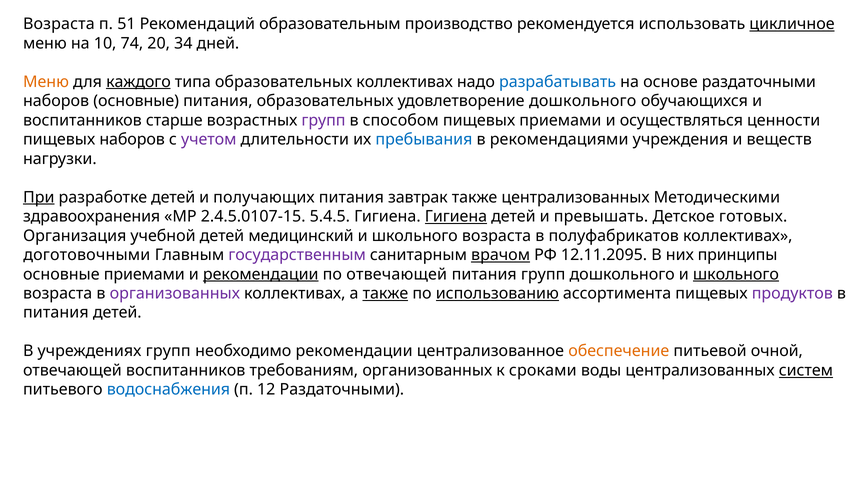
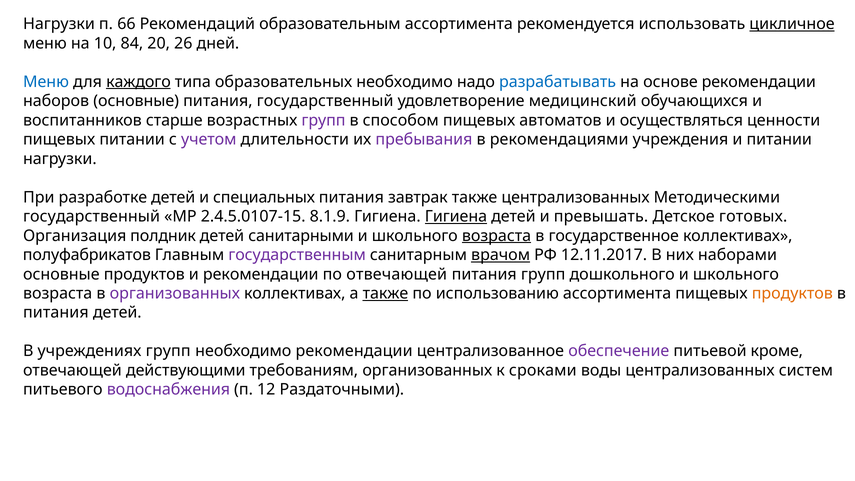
Возраста at (59, 24): Возраста -> Нагрузки
51: 51 -> 66
образовательным производство: производство -> ассортимента
74: 74 -> 84
34: 34 -> 26
Меню at (46, 82) colour: orange -> blue
образовательных коллективах: коллективах -> необходимо
основе раздаточными: раздаточными -> рекомендации
питания образовательных: образовательных -> государственный
удовлетворение дошкольного: дошкольного -> медицинский
пищевых приемами: приемами -> автоматов
пищевых наборов: наборов -> питании
пребывания colour: blue -> purple
и веществ: веществ -> питании
При underline: present -> none
получающих: получающих -> специальных
здравоохранения at (92, 216): здравоохранения -> государственный
5.4.5: 5.4.5 -> 8.1.9
учебной: учебной -> полдник
медицинский: медицинский -> санитарными
возраста at (497, 236) underline: none -> present
полуфабрикатов: полуфабрикатов -> государственное
доготовочными: доготовочными -> полуфабрикатов
12.11.2095: 12.11.2095 -> 12.11.2017
принципы: принципы -> наборами
основные приемами: приемами -> продуктов
рекомендации at (261, 274) underline: present -> none
школьного at (736, 274) underline: present -> none
использованию underline: present -> none
продуктов at (792, 293) colour: purple -> orange
обеспечение colour: orange -> purple
очной: очной -> кроме
отвечающей воспитанников: воспитанников -> действующими
систем underline: present -> none
водоснабжения colour: blue -> purple
